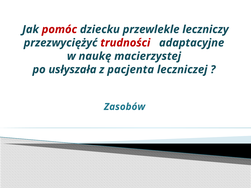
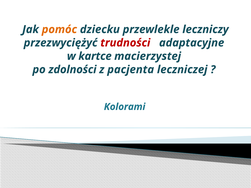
pomóc colour: red -> orange
naukę: naukę -> kartce
usłyszała: usłyszała -> zdolności
Zasobów: Zasobów -> Kolorami
